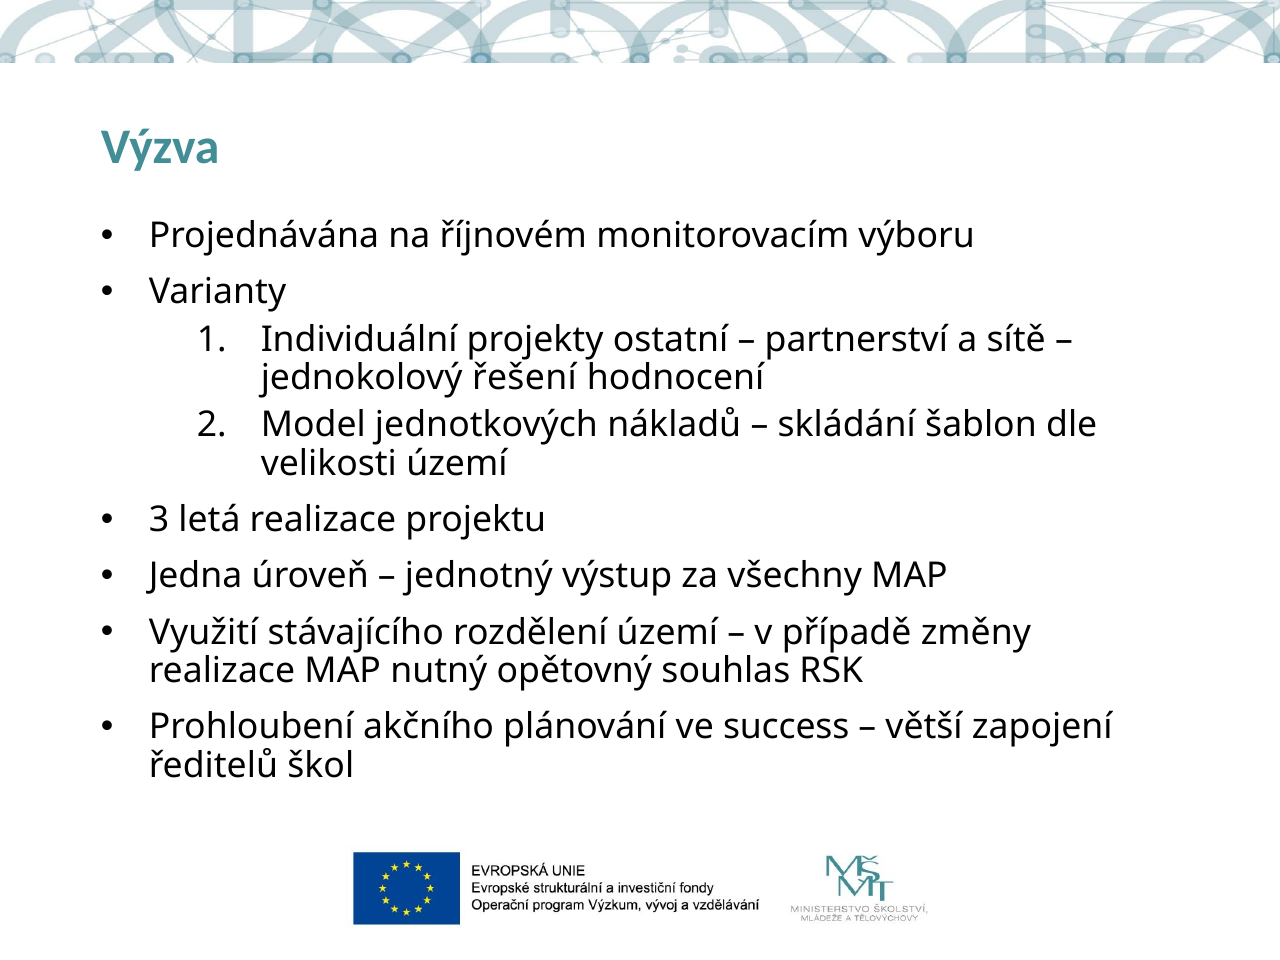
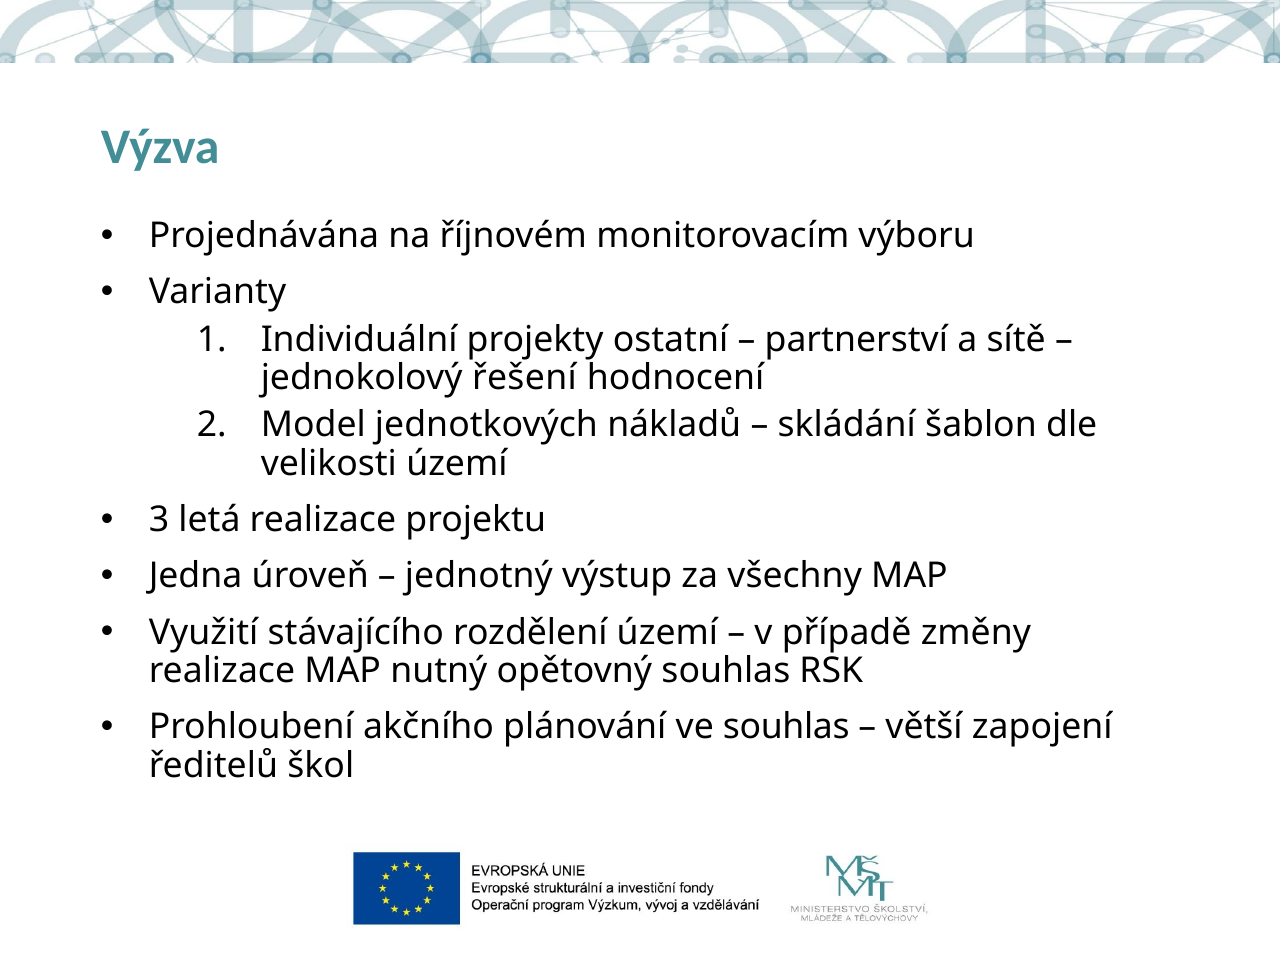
ve success: success -> souhlas
